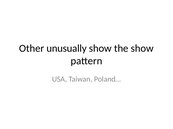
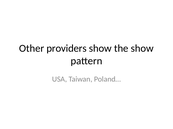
unusually: unusually -> providers
